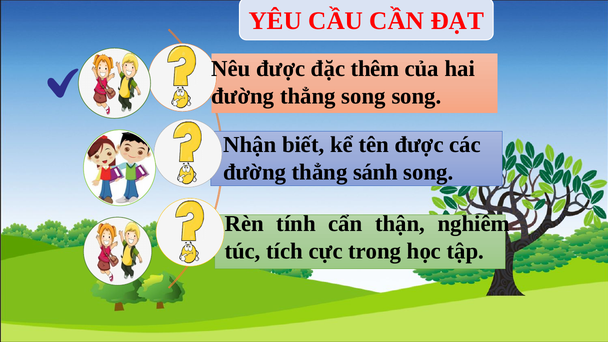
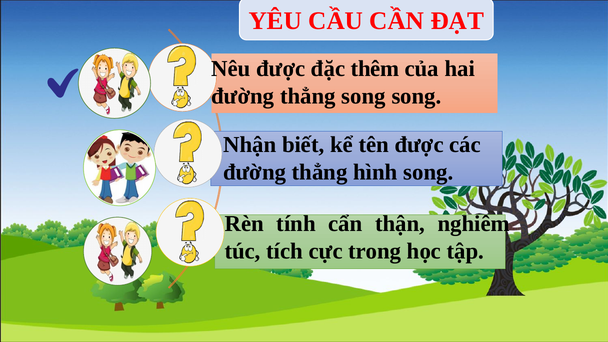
sánh: sánh -> hình
